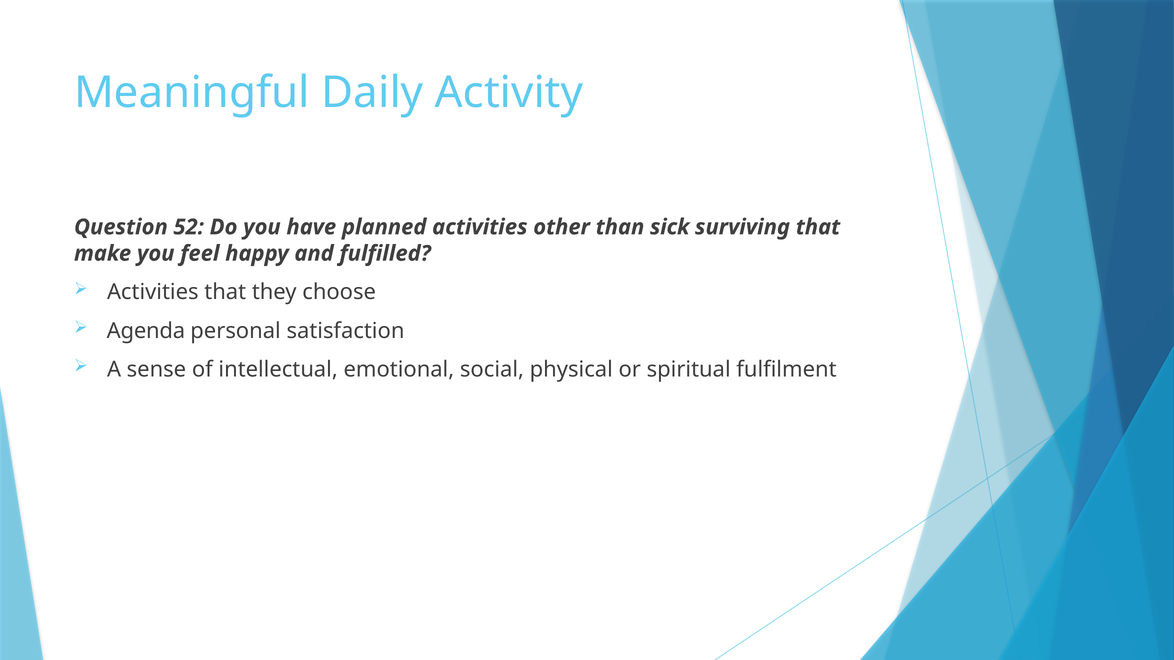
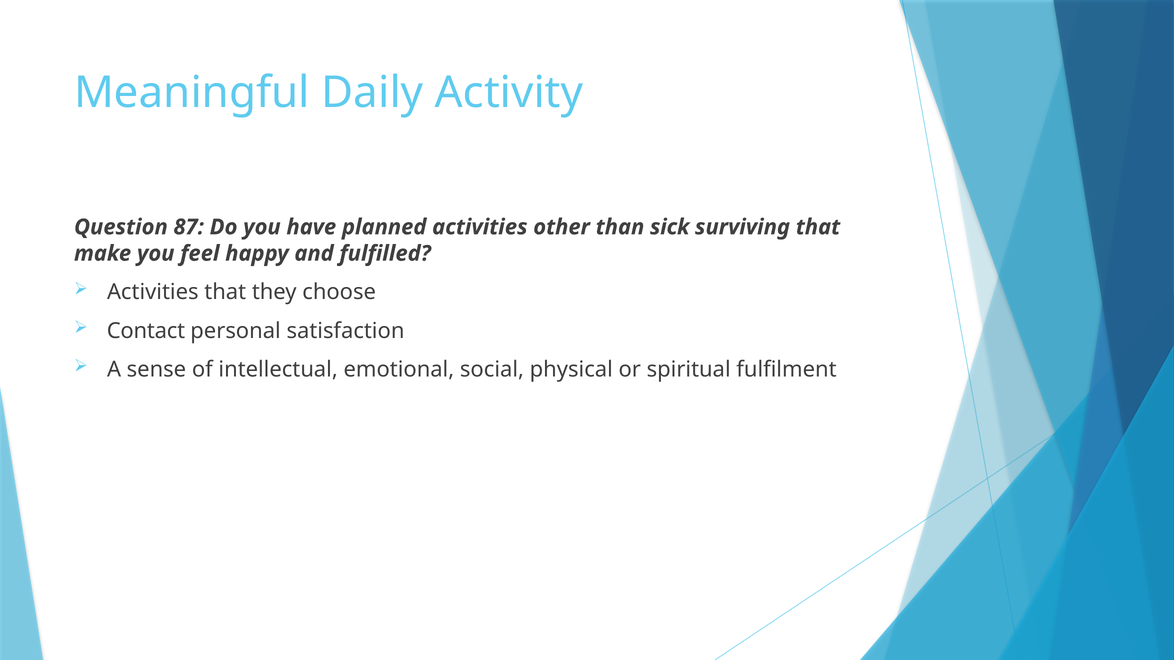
52: 52 -> 87
Agenda: Agenda -> Contact
